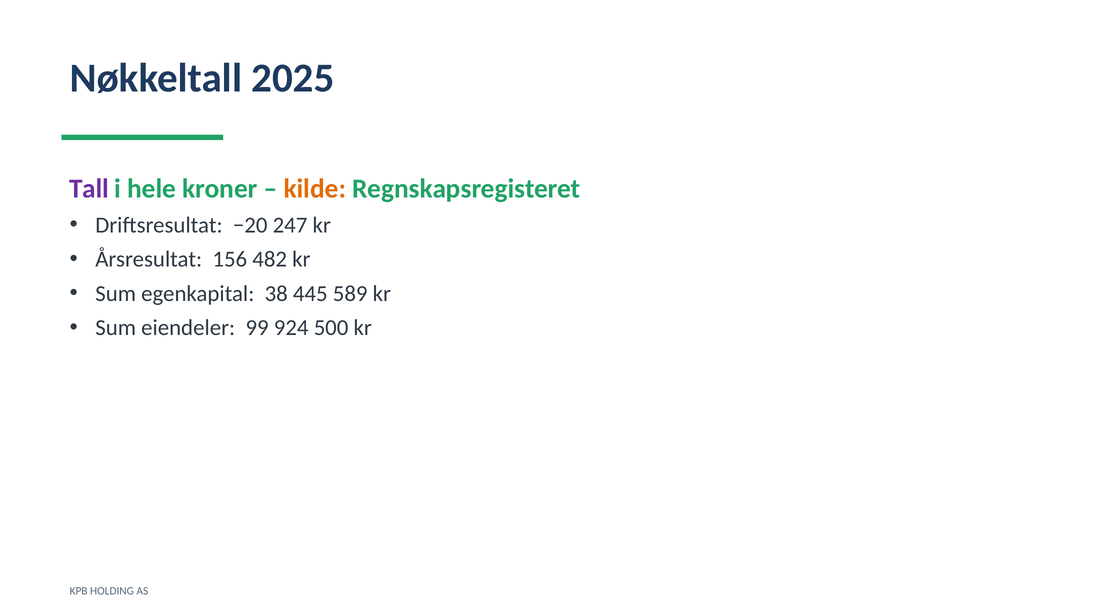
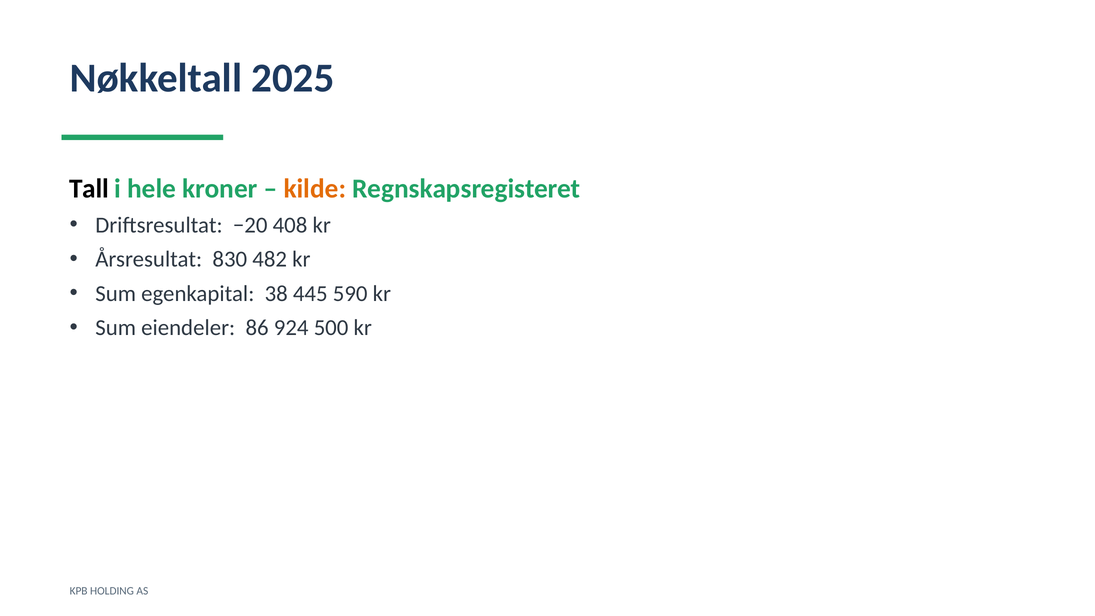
Tall colour: purple -> black
247: 247 -> 408
156: 156 -> 830
589: 589 -> 590
99: 99 -> 86
